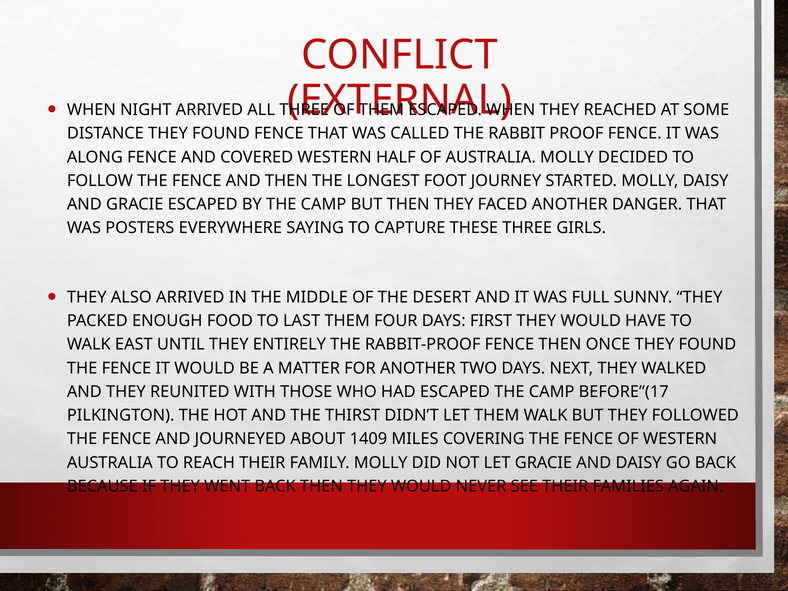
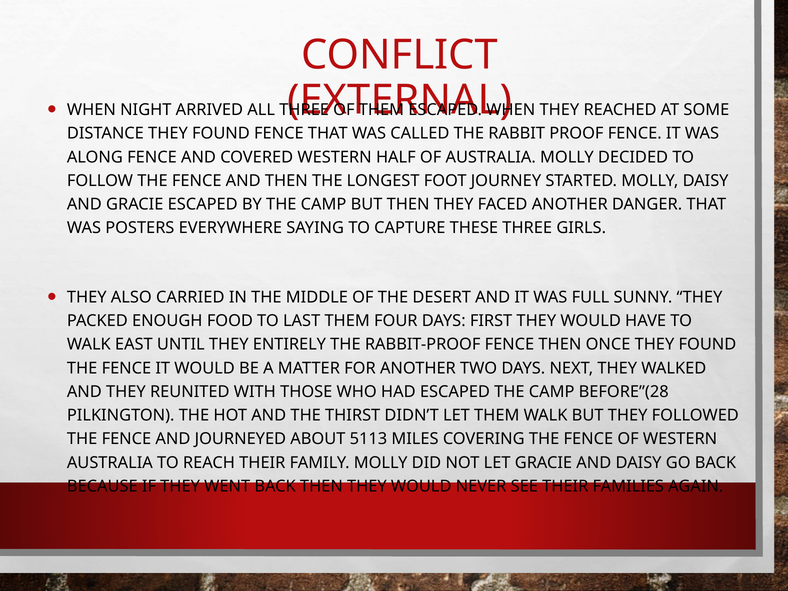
ALSO ARRIVED: ARRIVED -> CARRIED
BEFORE”(17: BEFORE”(17 -> BEFORE”(28
1409: 1409 -> 5113
